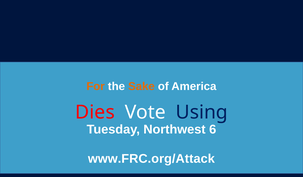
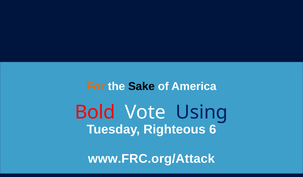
Sake colour: orange -> black
Dies: Dies -> Bold
Northwest: Northwest -> Righteous
